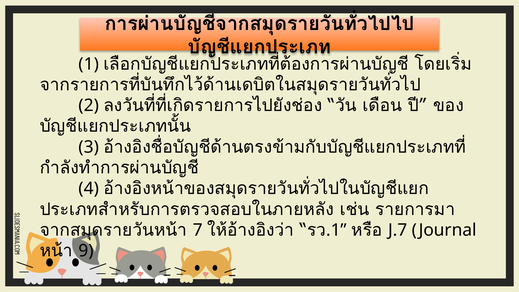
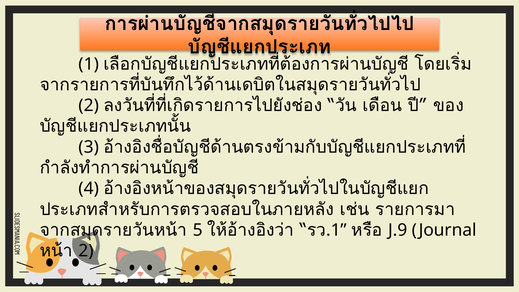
7: 7 -> 5
J.7: J.7 -> J.9
9 at (86, 251): 9 -> 2
